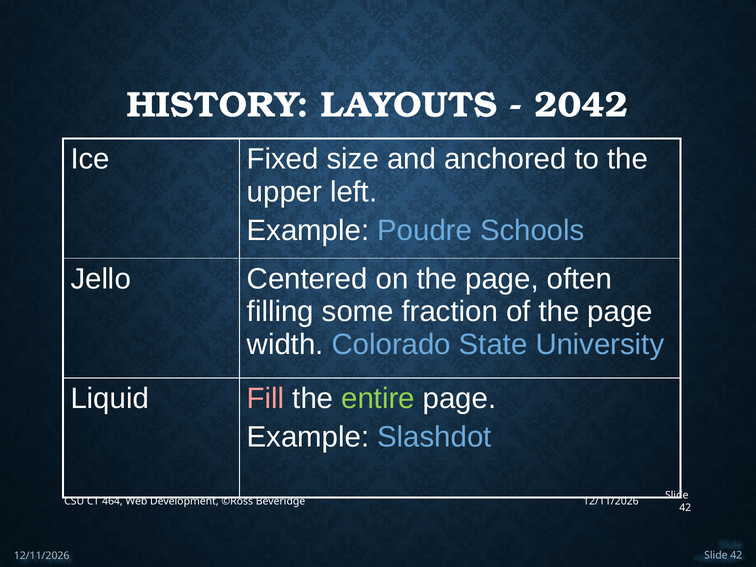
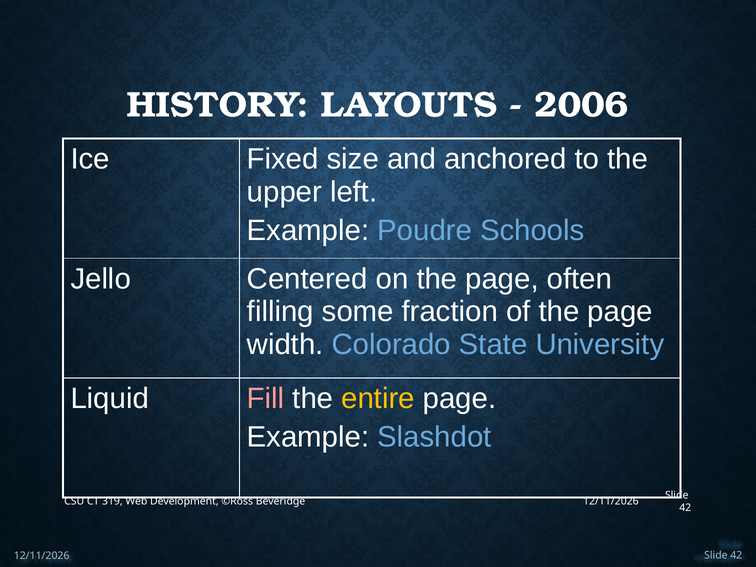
2042: 2042 -> 2006
entire colour: light green -> yellow
464: 464 -> 319
